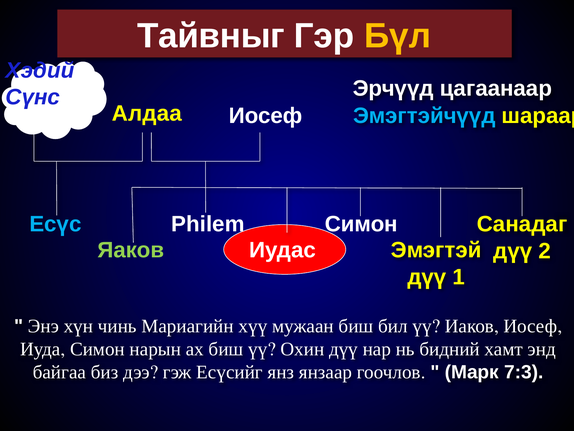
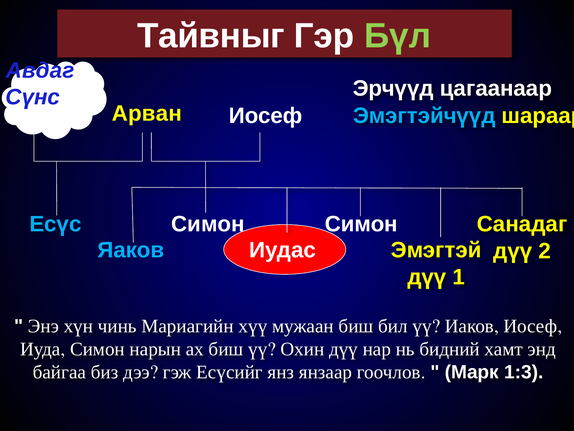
Бүл colour: yellow -> light green
Хэдий: Хэдий -> Авдаг
Алдаа: Алдаа -> Арван
Philem at (208, 224): Philem -> Симон
Яаков colour: light green -> light blue
7:3: 7:3 -> 1:3
